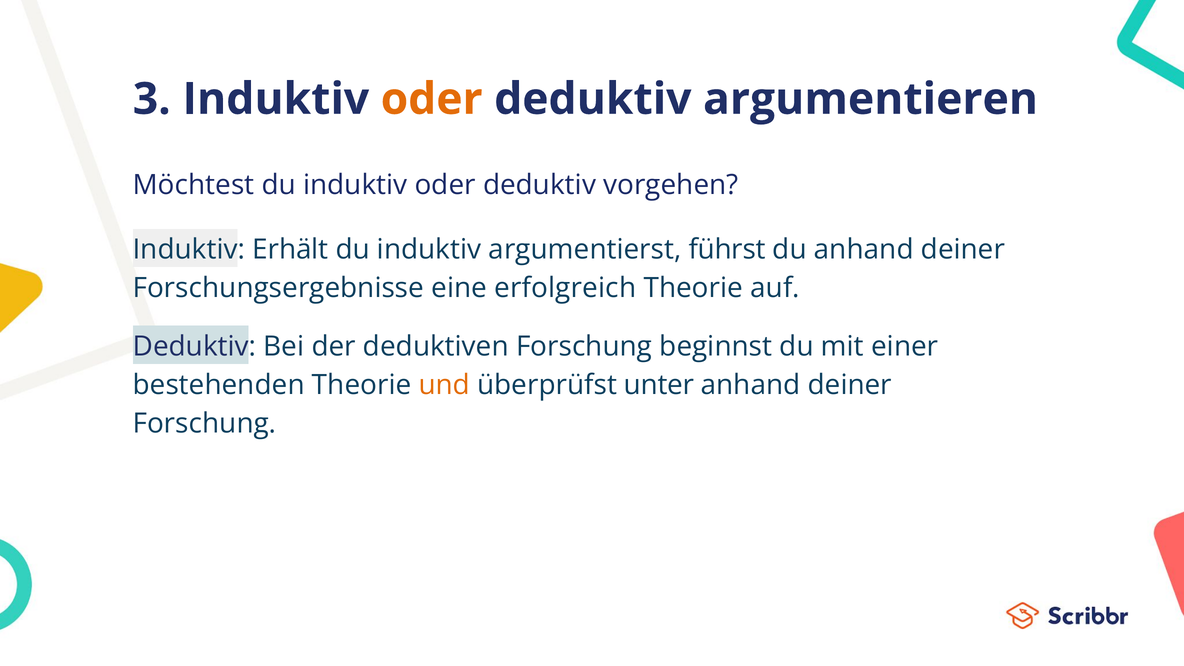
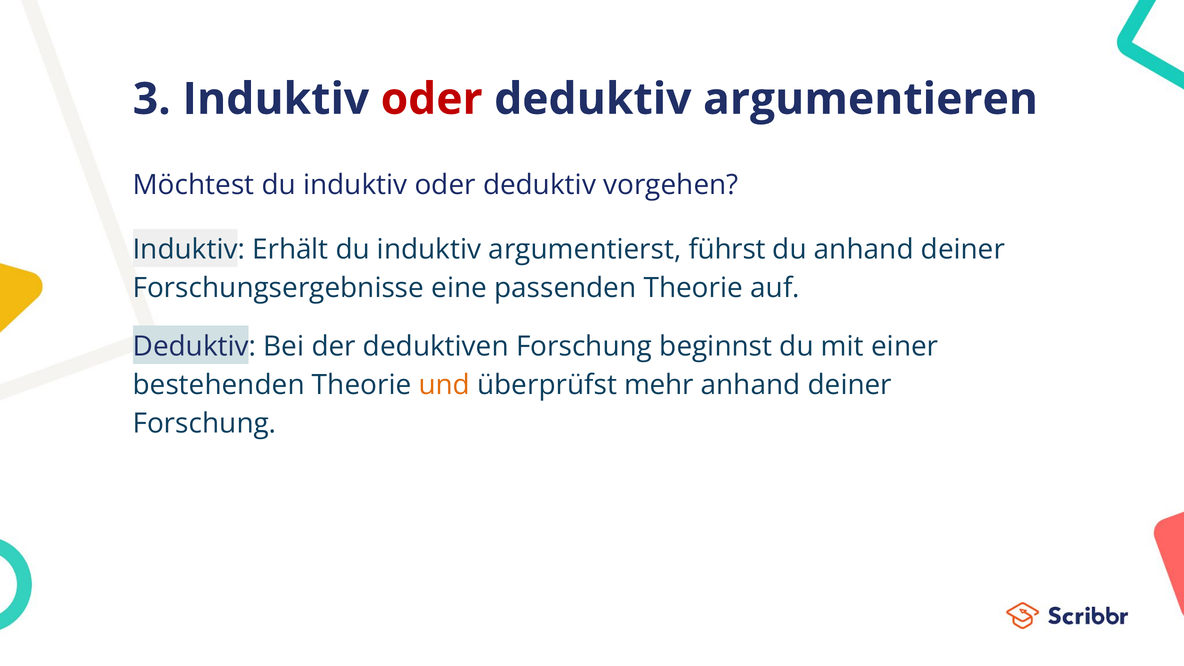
oder at (432, 99) colour: orange -> red
erfolgreich: erfolgreich -> passenden
unter: unter -> mehr
